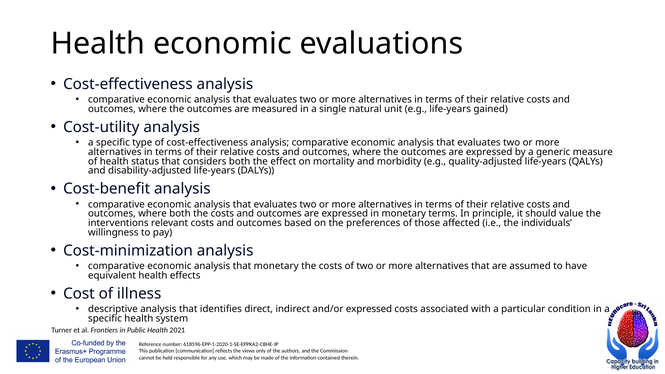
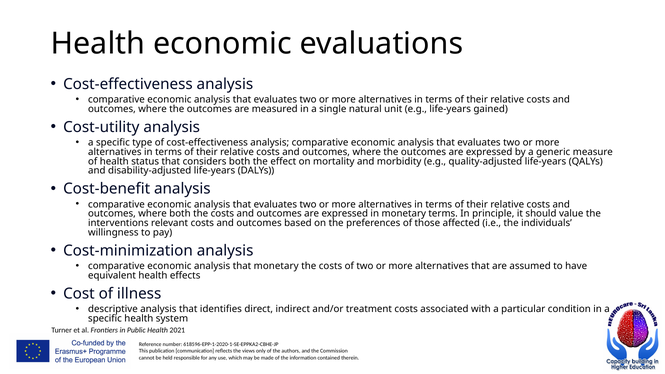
and/or expressed: expressed -> treatment
